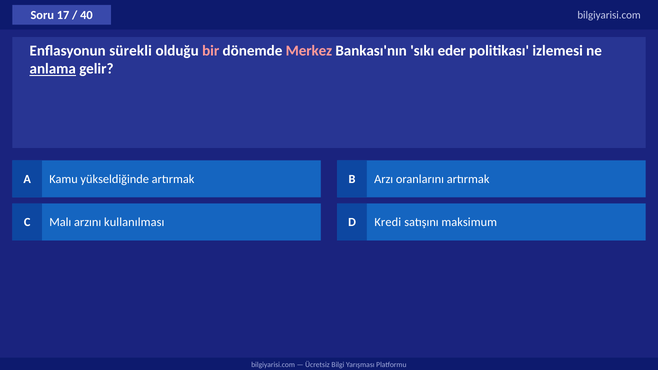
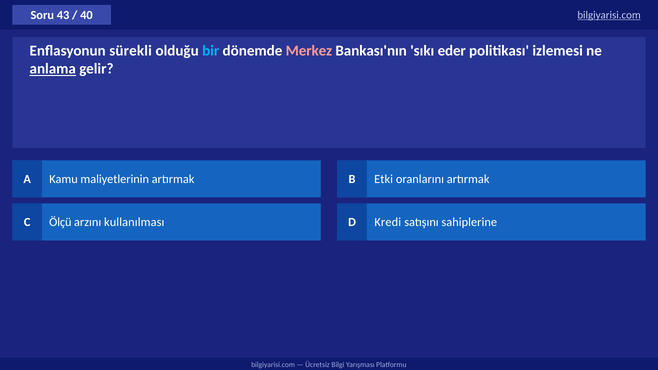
17: 17 -> 43
bilgiyarisi.com at (609, 15) underline: none -> present
bir colour: pink -> light blue
yükseldiğinde: yükseldiğinde -> maliyetlerinin
Arzı: Arzı -> Etki
Malı: Malı -> Ölçü
maksimum: maksimum -> sahiplerine
